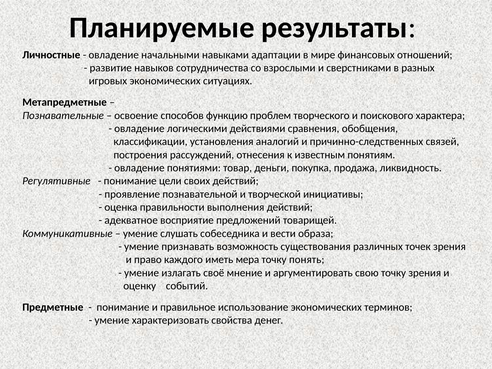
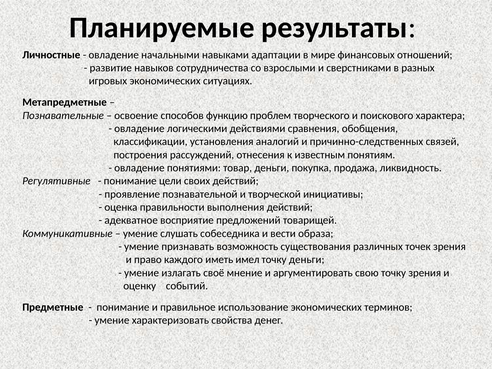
мера: мера -> имел
точку понять: понять -> деньги
